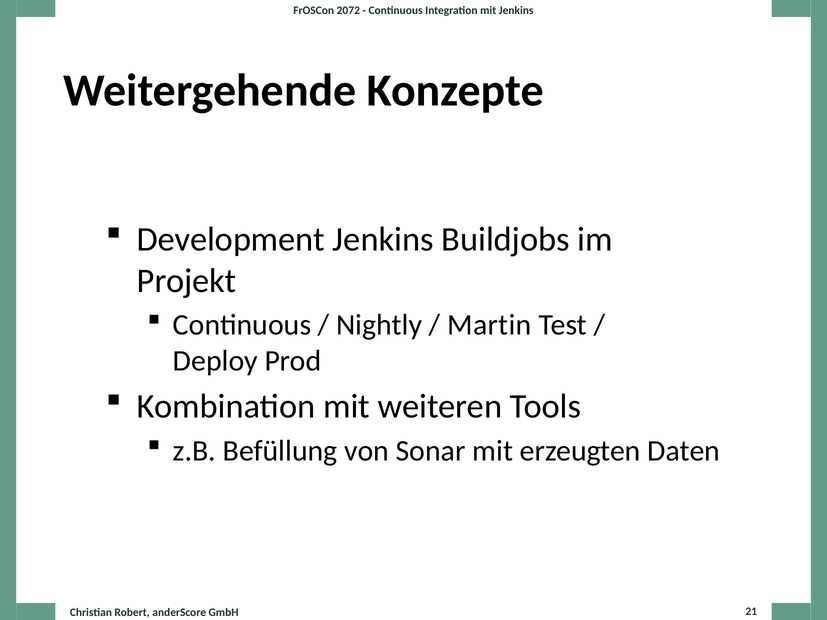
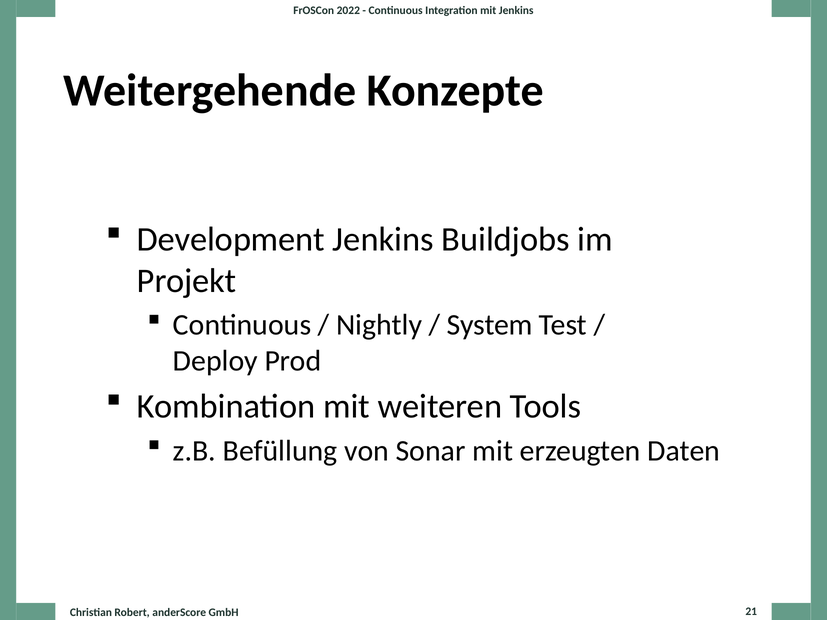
2072: 2072 -> 2022
Martin: Martin -> System
